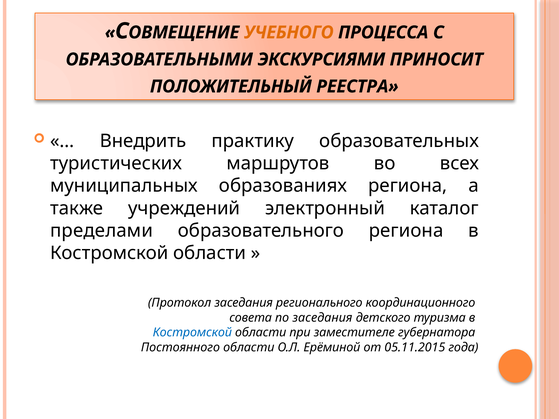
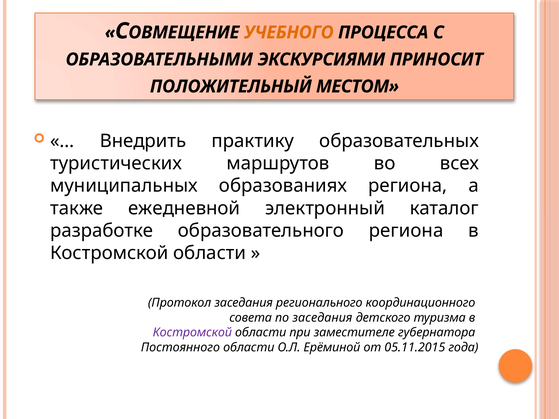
РЕЕСТРА: РЕЕСТРА -> МЕСТОМ
учреждений: учреждений -> ежедневной
пределами: пределами -> разработке
Костромской at (192, 333) colour: blue -> purple
